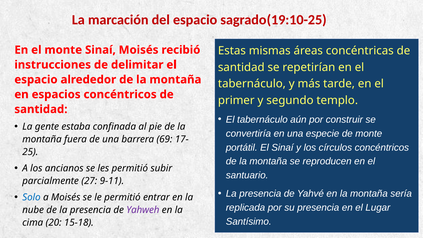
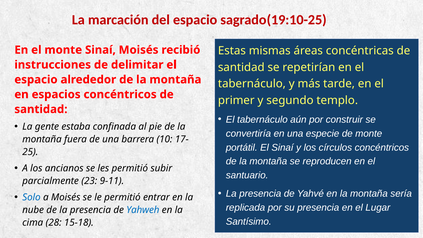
69: 69 -> 10
27: 27 -> 23
Yahweh colour: purple -> blue
20: 20 -> 28
